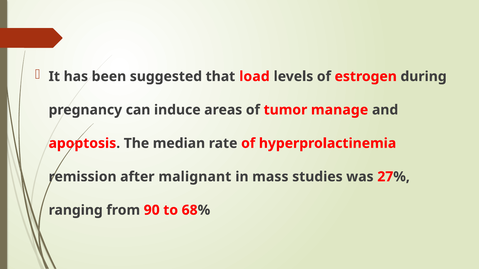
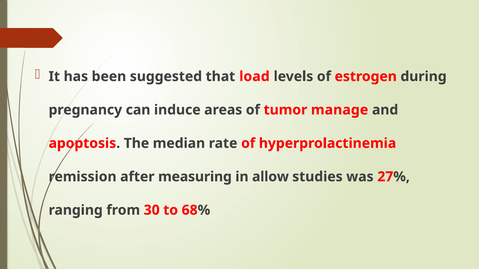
malignant: malignant -> measuring
mass: mass -> allow
90: 90 -> 30
